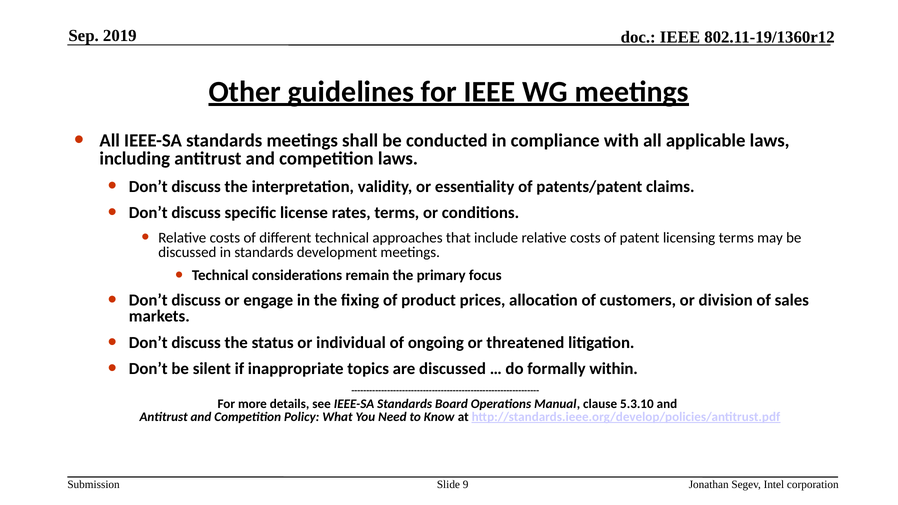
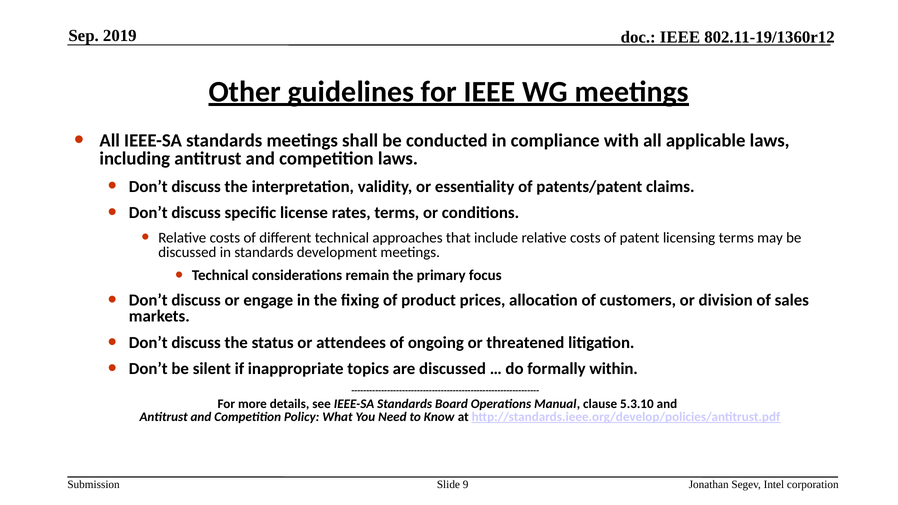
individual: individual -> attendees
